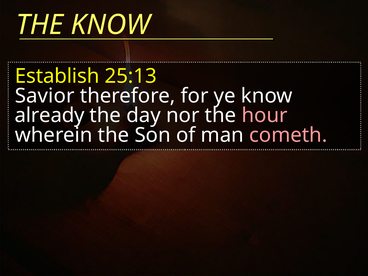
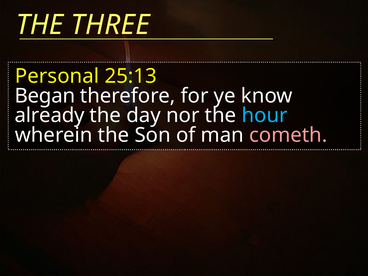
THE KNOW: KNOW -> THREE
Establish: Establish -> Personal
Savior: Savior -> Began
hour colour: pink -> light blue
